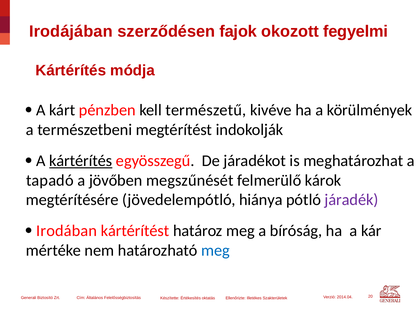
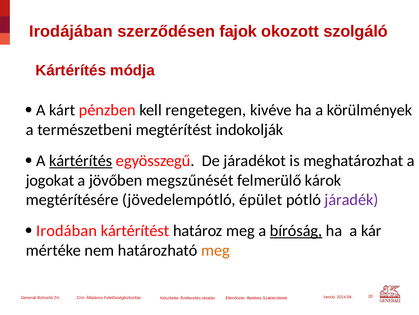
fegyelmi: fegyelmi -> szolgáló
természetű: természetű -> rengetegen
tapadó: tapadó -> jogokat
hiánya: hiánya -> épület
bíróság underline: none -> present
meg at (216, 250) colour: blue -> orange
